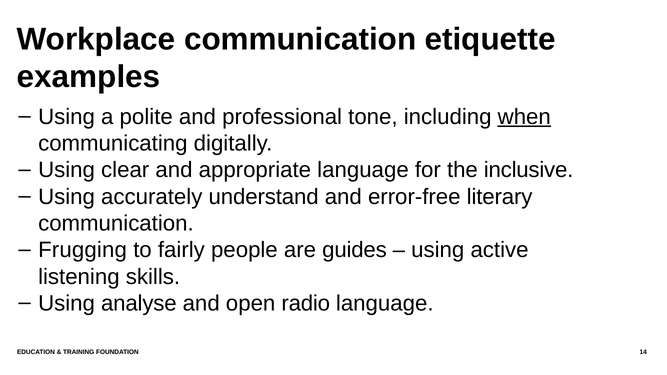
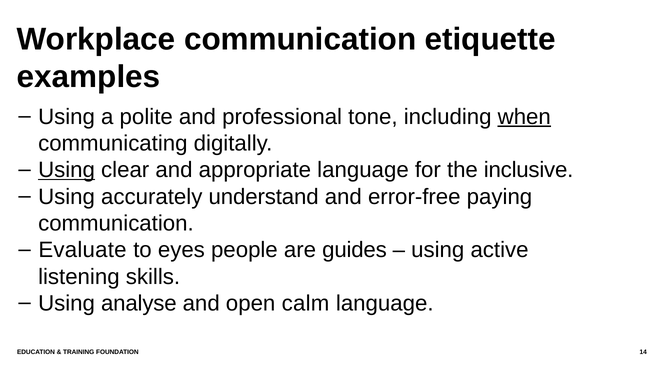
Using at (67, 170) underline: none -> present
literary: literary -> paying
Frugging: Frugging -> Evaluate
fairly: fairly -> eyes
radio: radio -> calm
